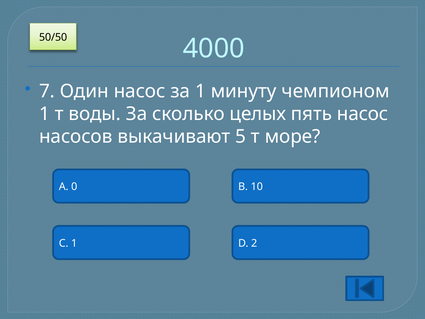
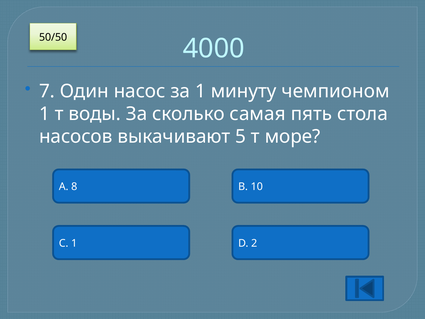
целых: целых -> самая
пять насос: насос -> стола
0: 0 -> 8
